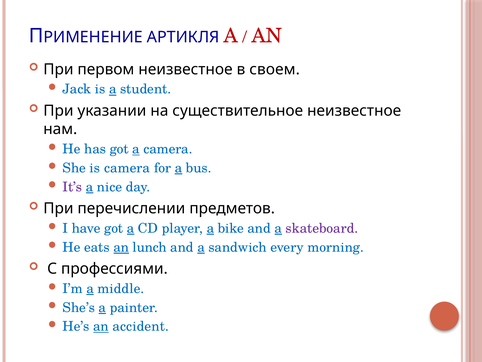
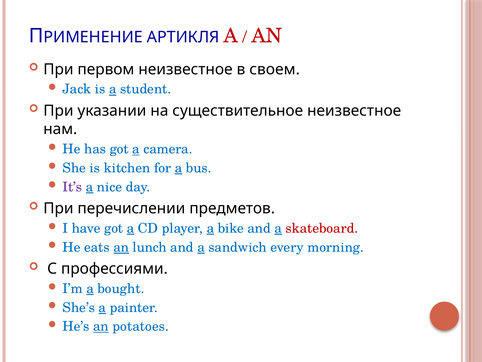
is camera: camera -> kitchen
skateboard colour: purple -> red
middle: middle -> bought
accident: accident -> potatoes
